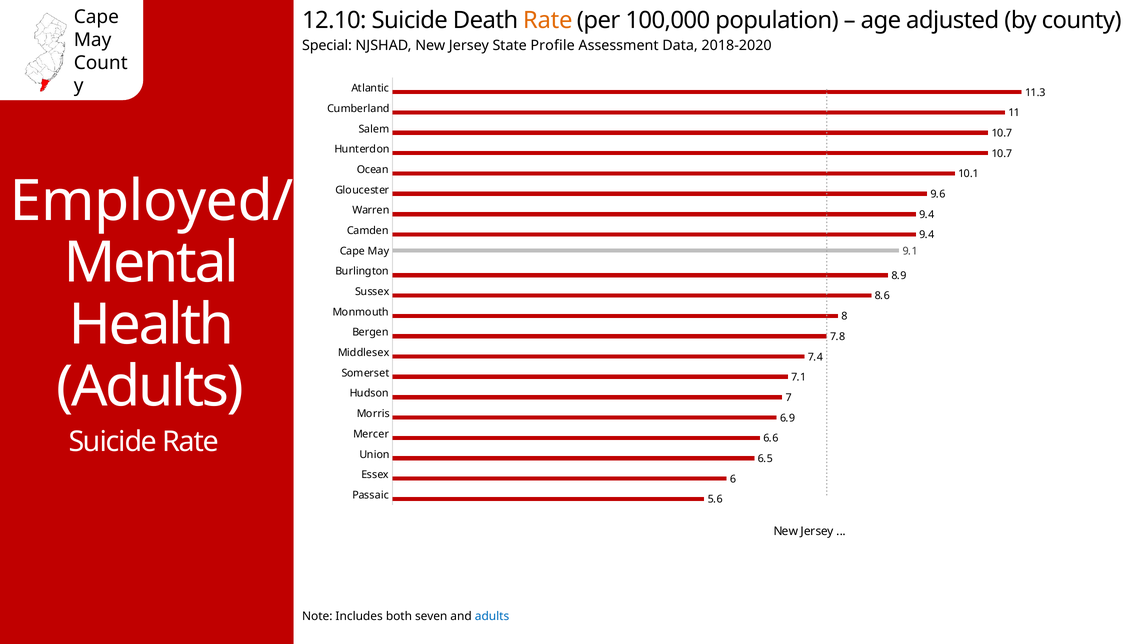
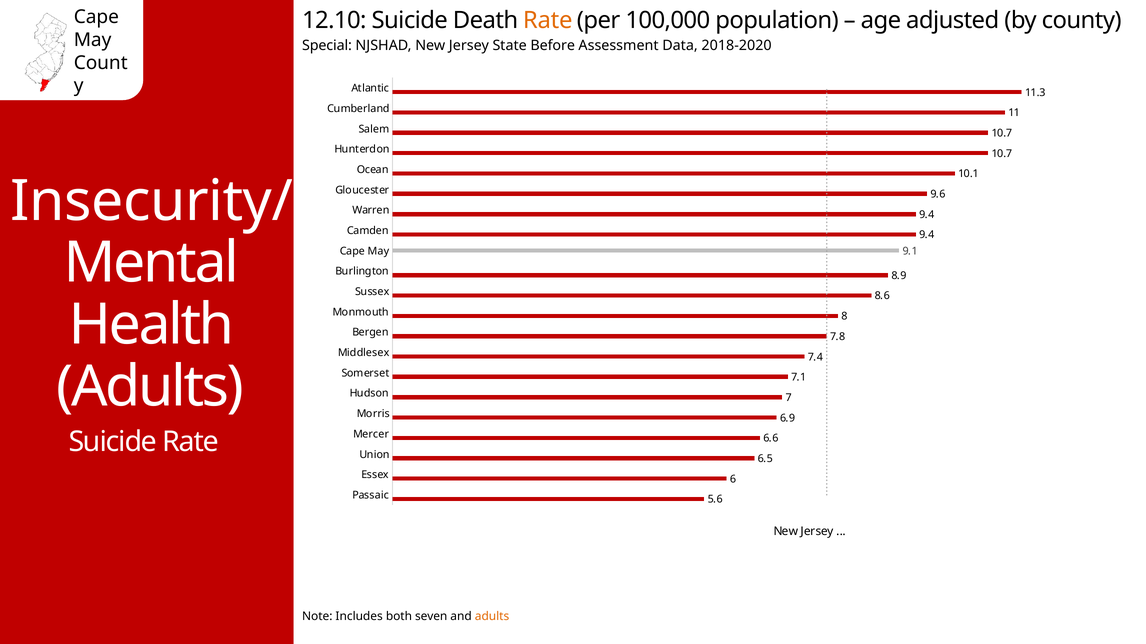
Profile: Profile -> Before
Employed/: Employed/ -> Insecurity/
adults at (492, 617) colour: blue -> orange
